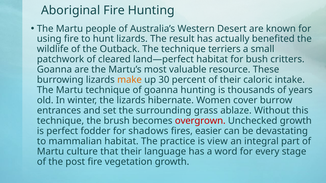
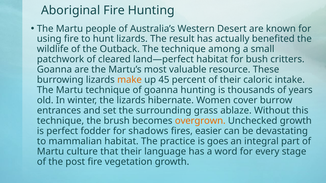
terriers: terriers -> among
30: 30 -> 45
overgrown colour: red -> orange
view: view -> goes
